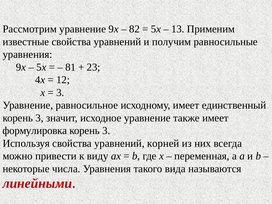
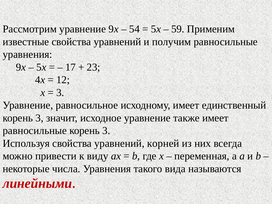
82: 82 -> 54
13: 13 -> 59
81: 81 -> 17
формулировка at (35, 131): формулировка -> равносильные
